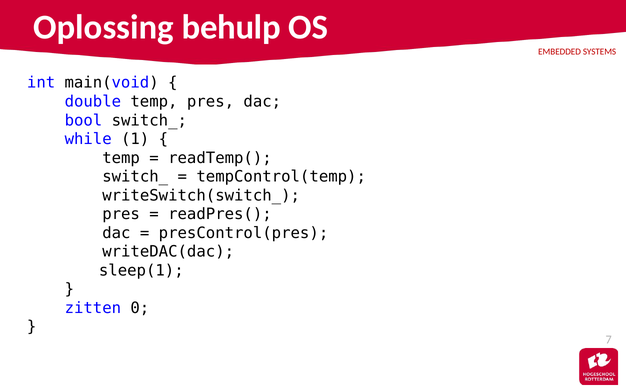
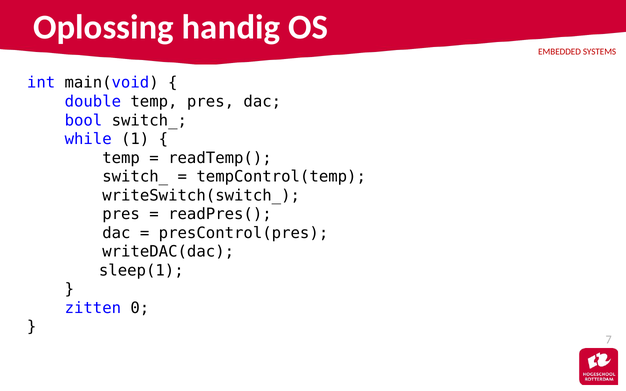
behulp: behulp -> handig
